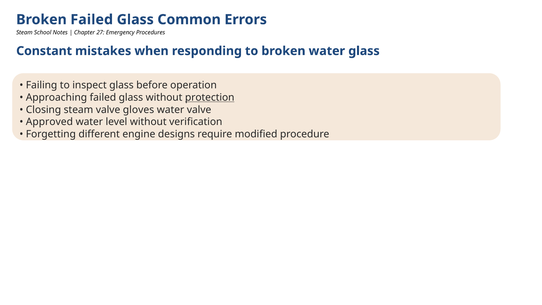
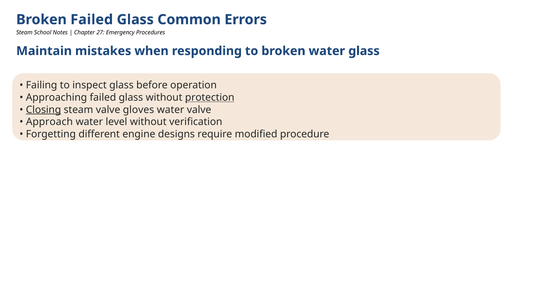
Constant: Constant -> Maintain
Closing underline: none -> present
Approved: Approved -> Approach
